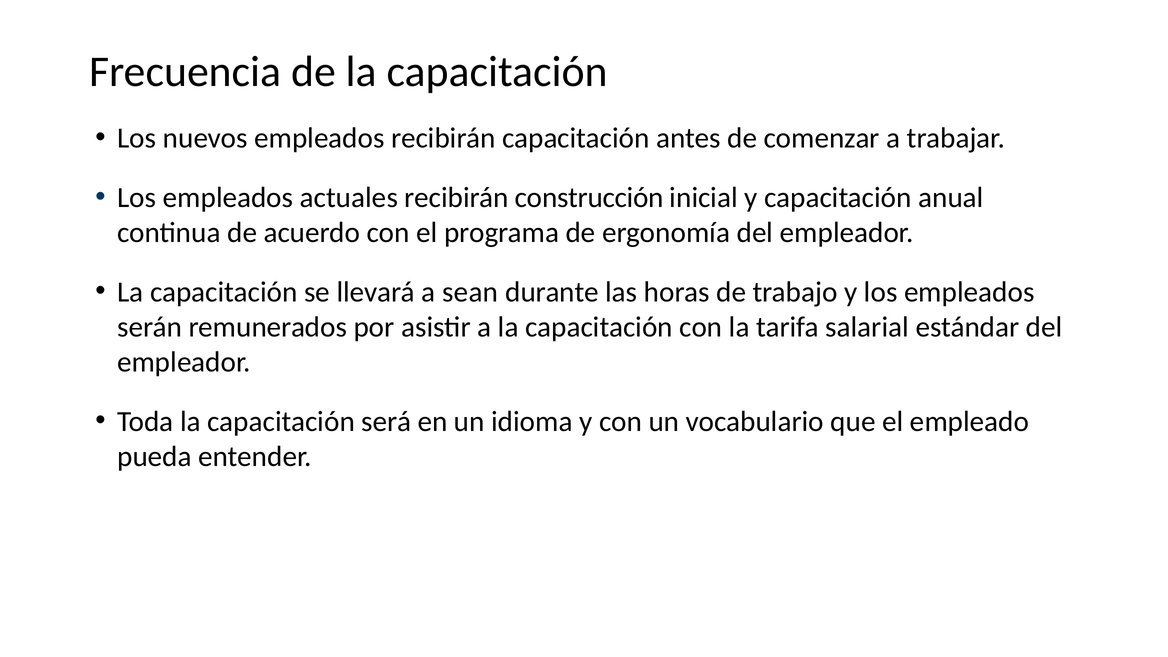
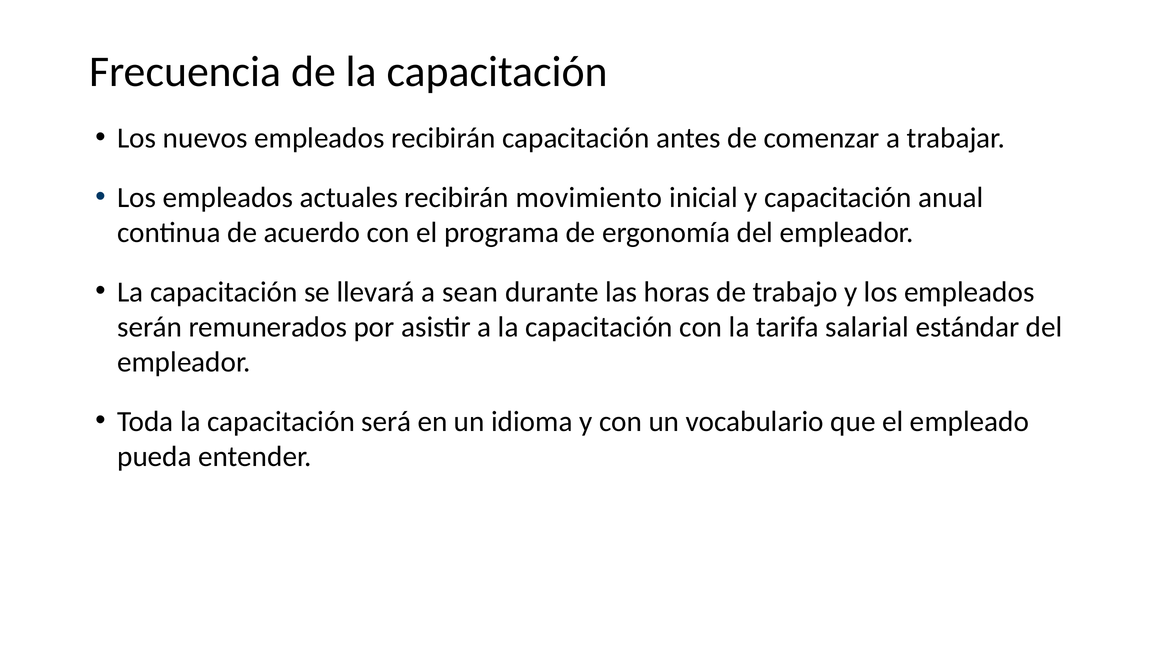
construcción: construcción -> movimiento
